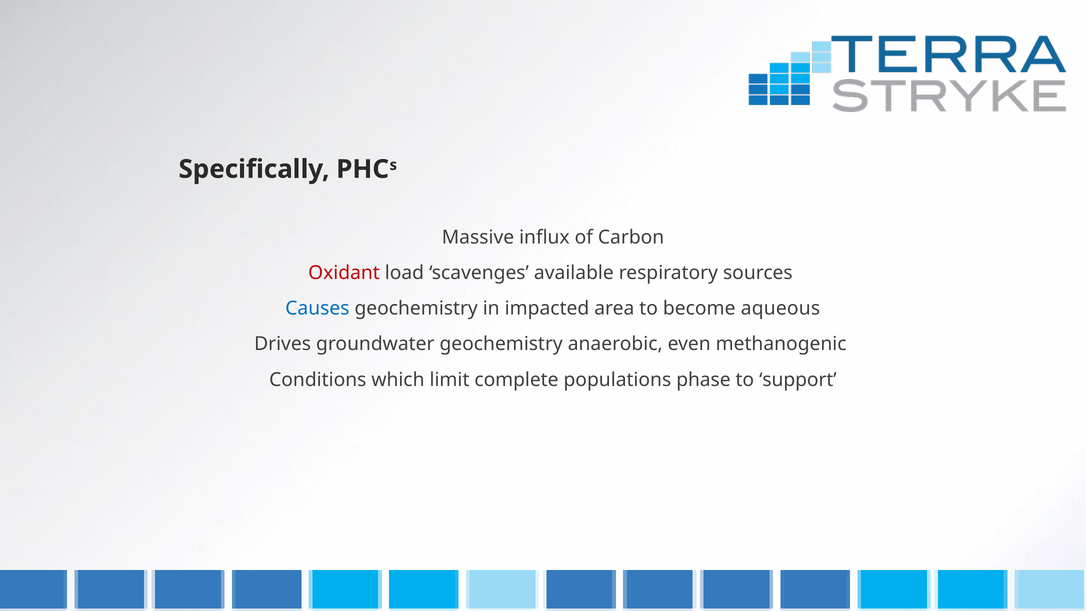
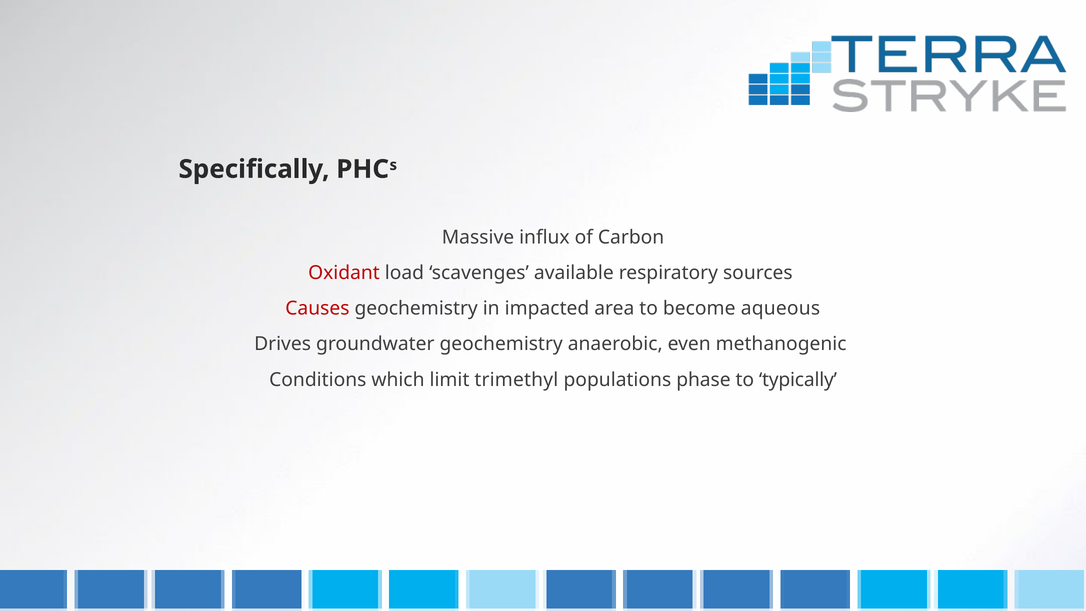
Causes colour: blue -> red
complete: complete -> trimethyl
support: support -> typically
